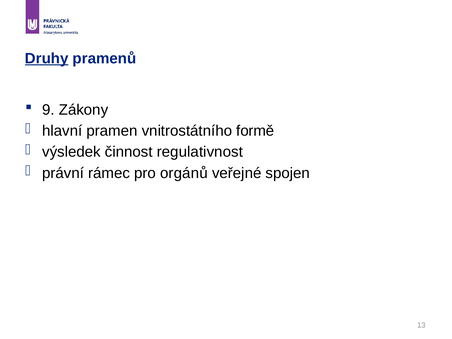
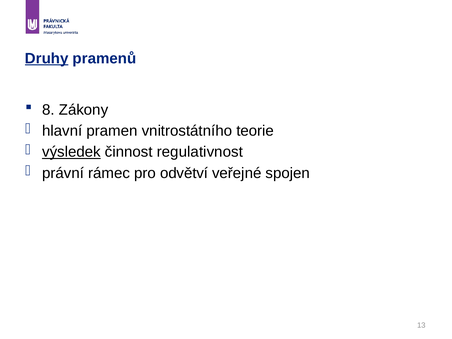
9: 9 -> 8
formě: formě -> teorie
výsledek underline: none -> present
orgánů: orgánů -> odvětví
